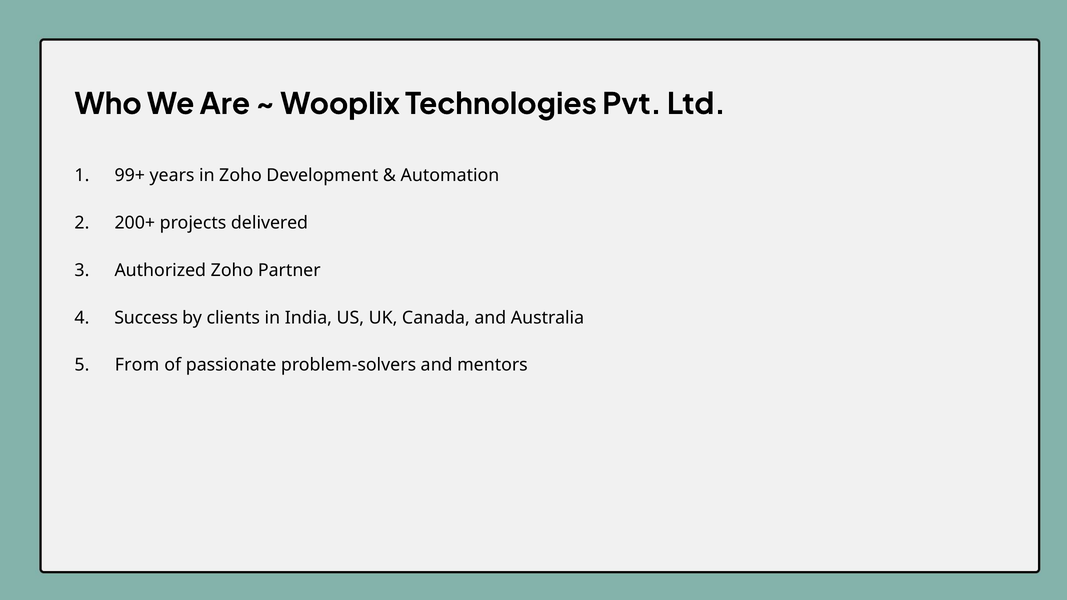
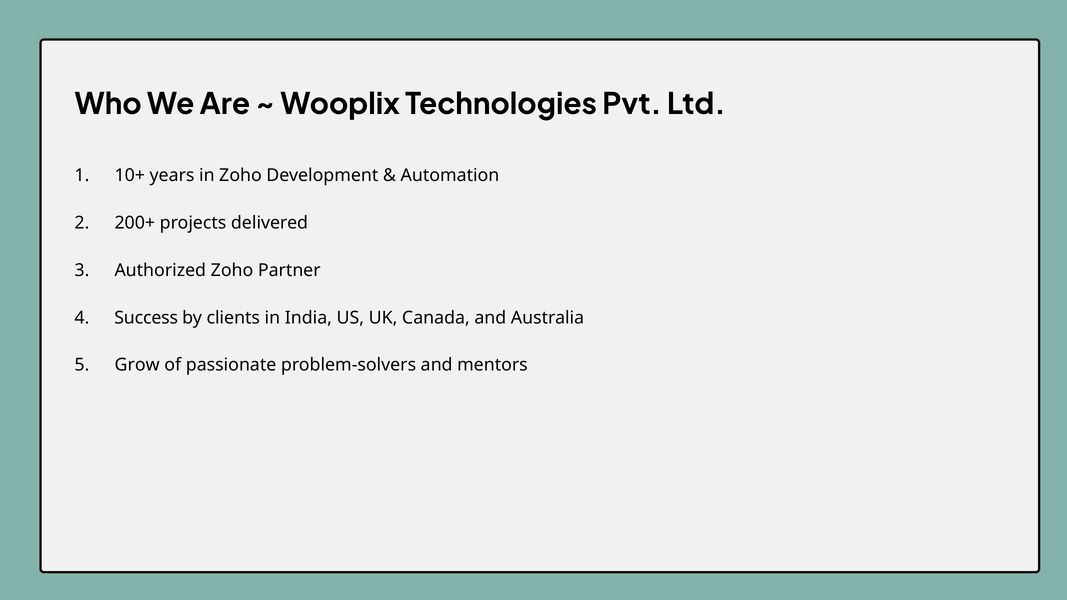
99+: 99+ -> 10+
From: From -> Grow
